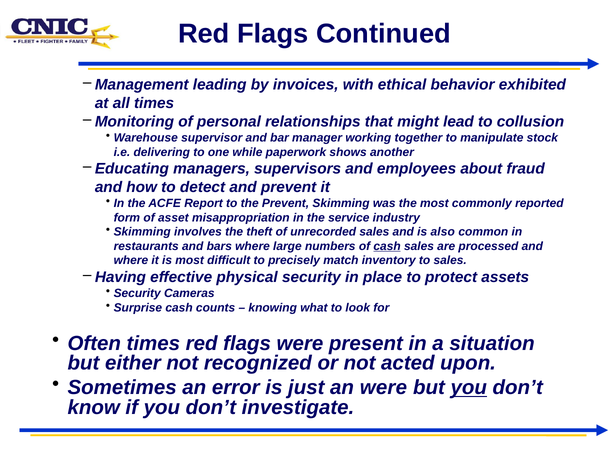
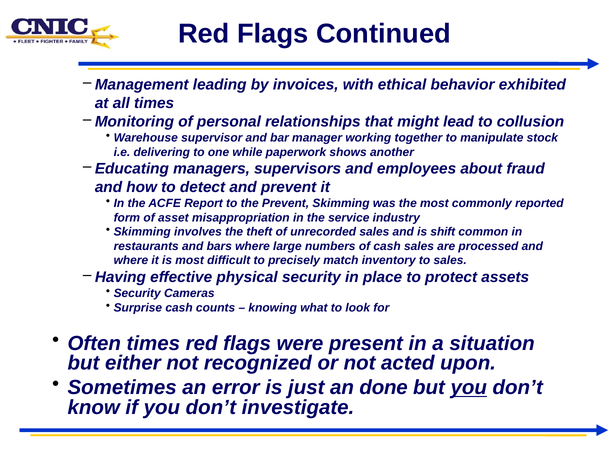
also: also -> shift
cash at (387, 246) underline: present -> none
an were: were -> done
